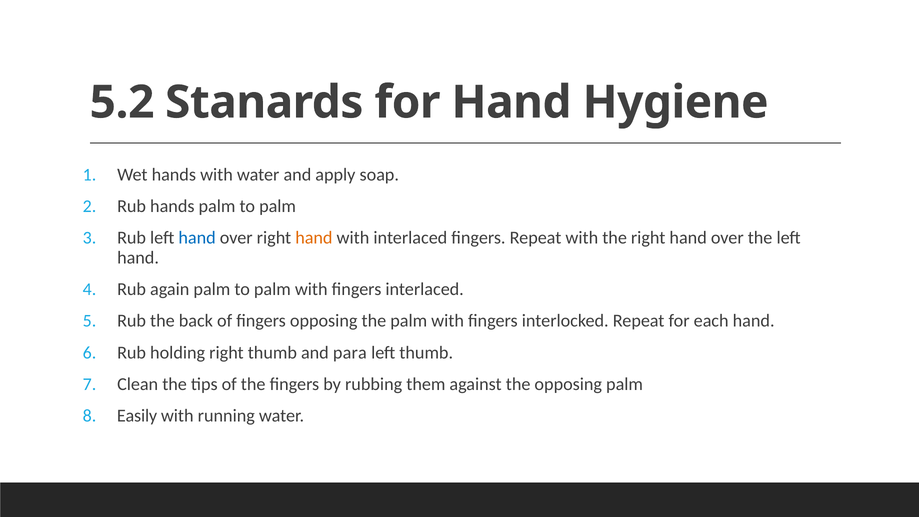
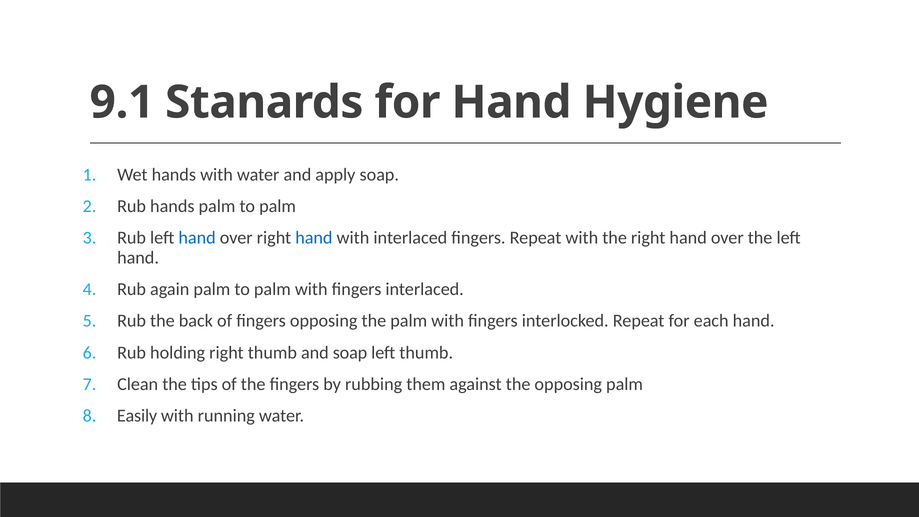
5.2: 5.2 -> 9.1
hand at (314, 238) colour: orange -> blue
and para: para -> soap
